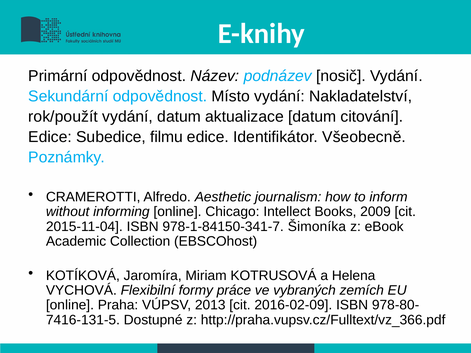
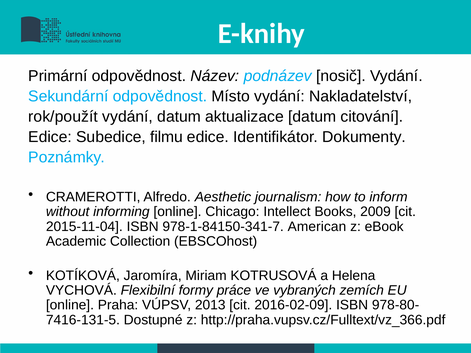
Všeobecně: Všeobecně -> Dokumenty
Šimoníka: Šimoníka -> American
